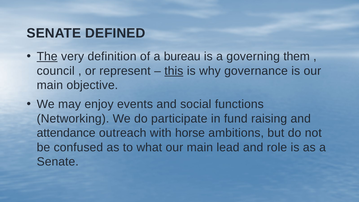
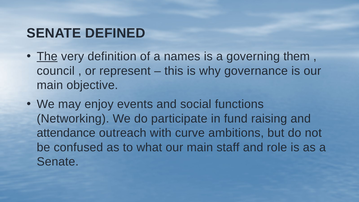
bureau: bureau -> names
this underline: present -> none
horse: horse -> curve
lead: lead -> staff
